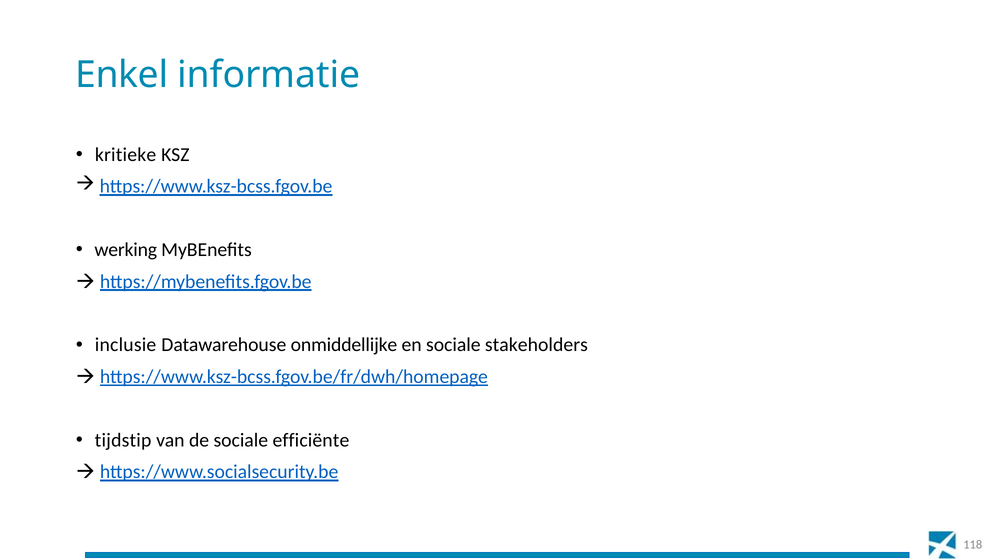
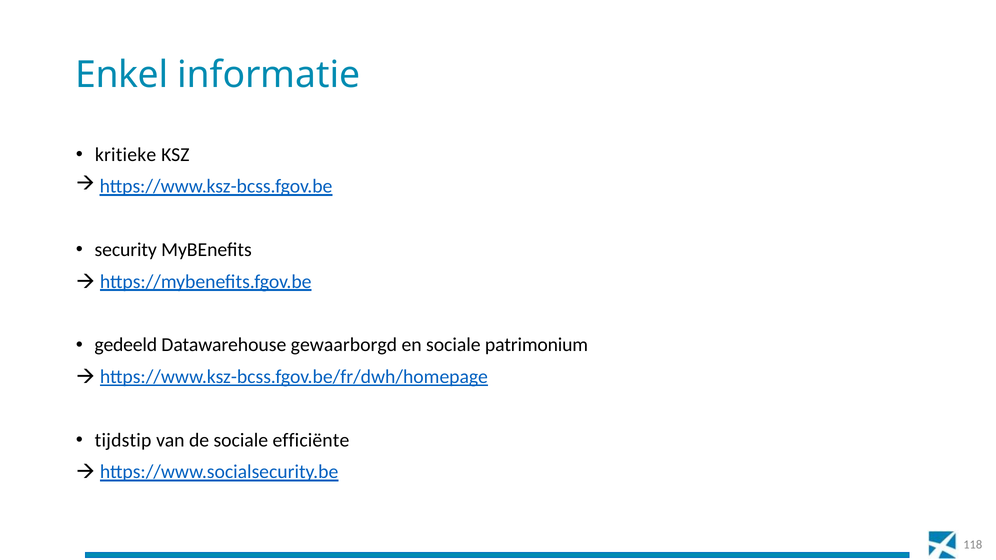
werking: werking -> security
inclusie: inclusie -> gedeeld
onmiddellijke: onmiddellijke -> gewaarborgd
stakeholders: stakeholders -> patrimonium
